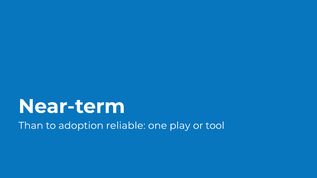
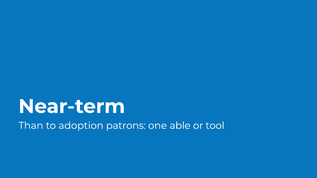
reliable: reliable -> patrons
play: play -> able
